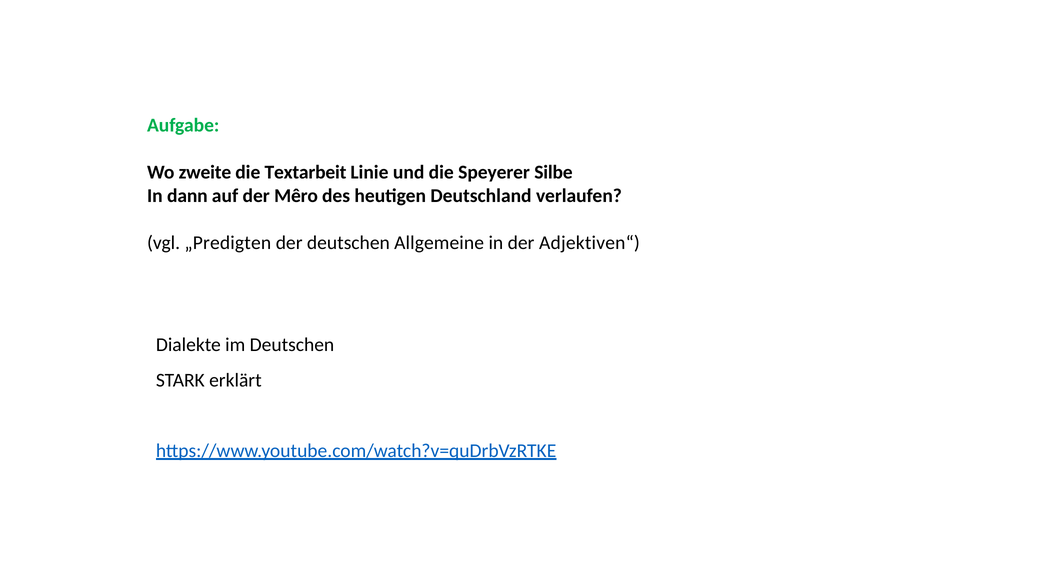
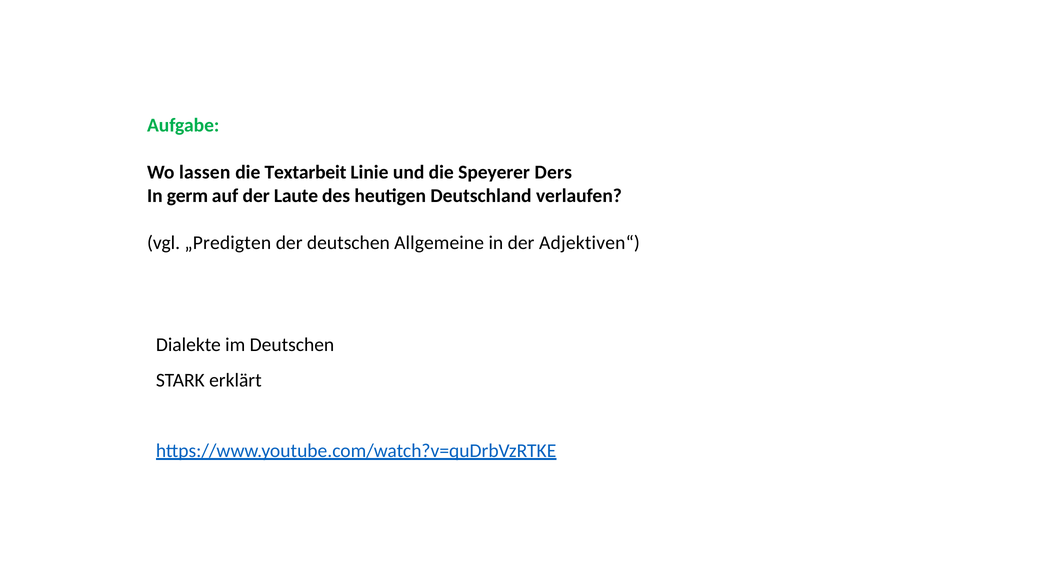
zweite: zweite -> lassen
Silbe: Silbe -> Ders
dann: dann -> germ
Mêro: Mêro -> Laute
